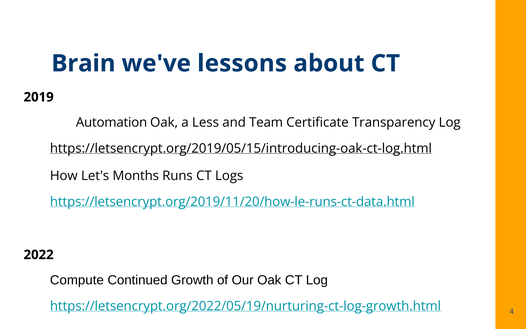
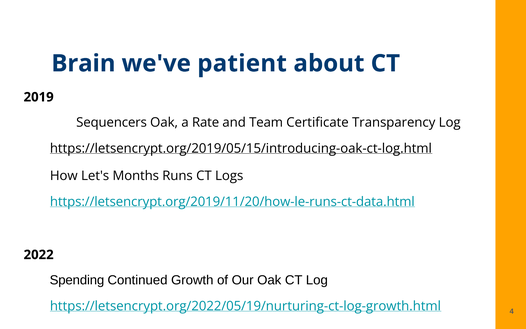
lessons: lessons -> patient
Automation: Automation -> Sequencers
Less: Less -> Rate
Compute: Compute -> Spending
